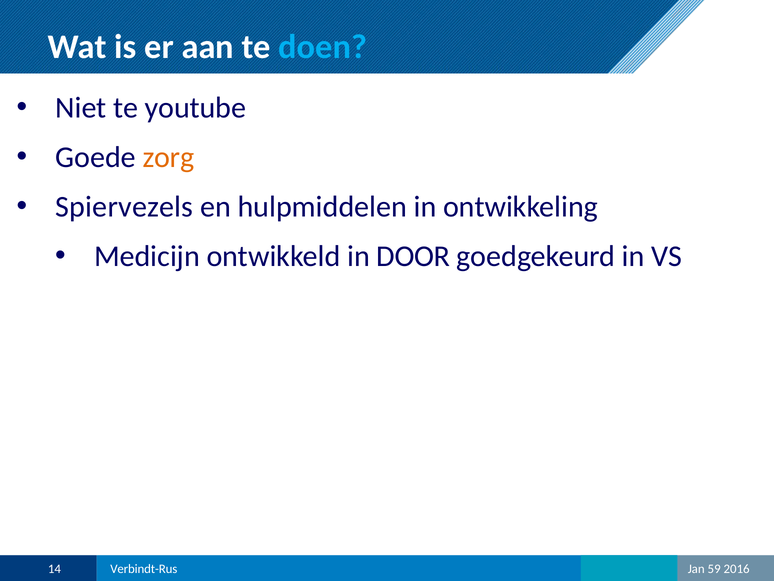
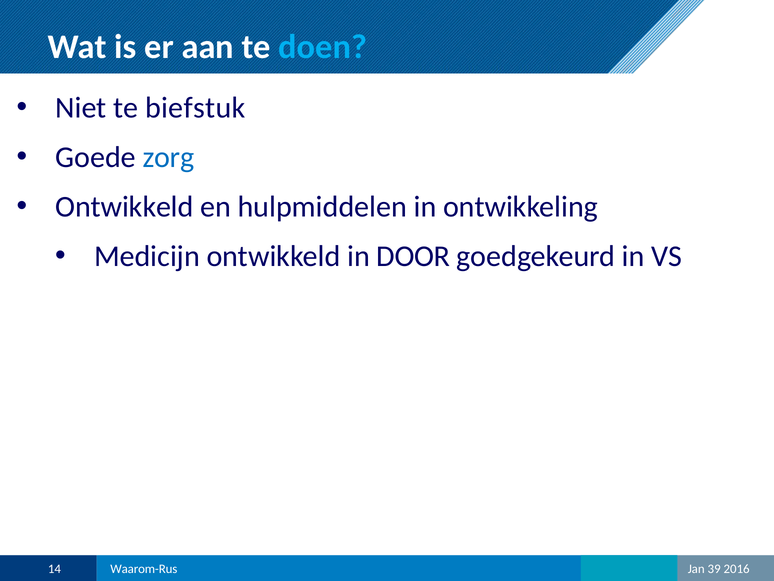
youtube: youtube -> biefstuk
zorg colour: orange -> blue
Spiervezels at (124, 207): Spiervezels -> Ontwikkeld
Verbindt-Rus: Verbindt-Rus -> Waarom-Rus
59: 59 -> 39
